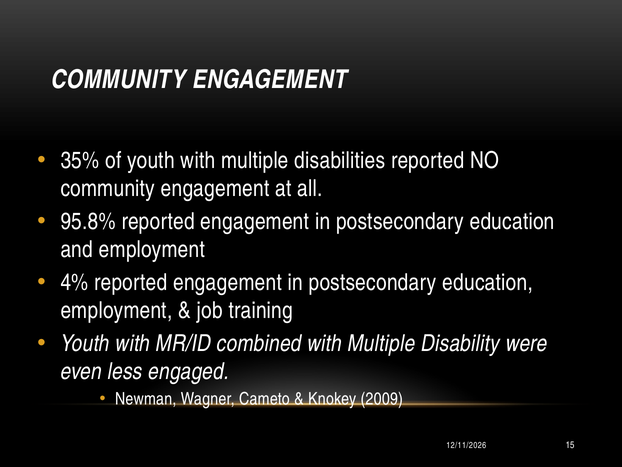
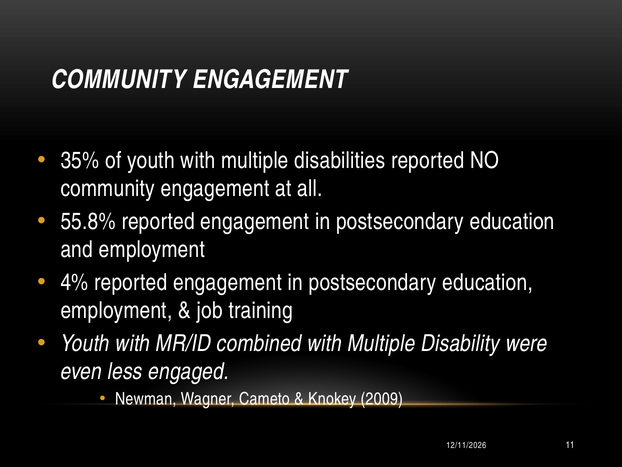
95.8%: 95.8% -> 55.8%
15: 15 -> 11
